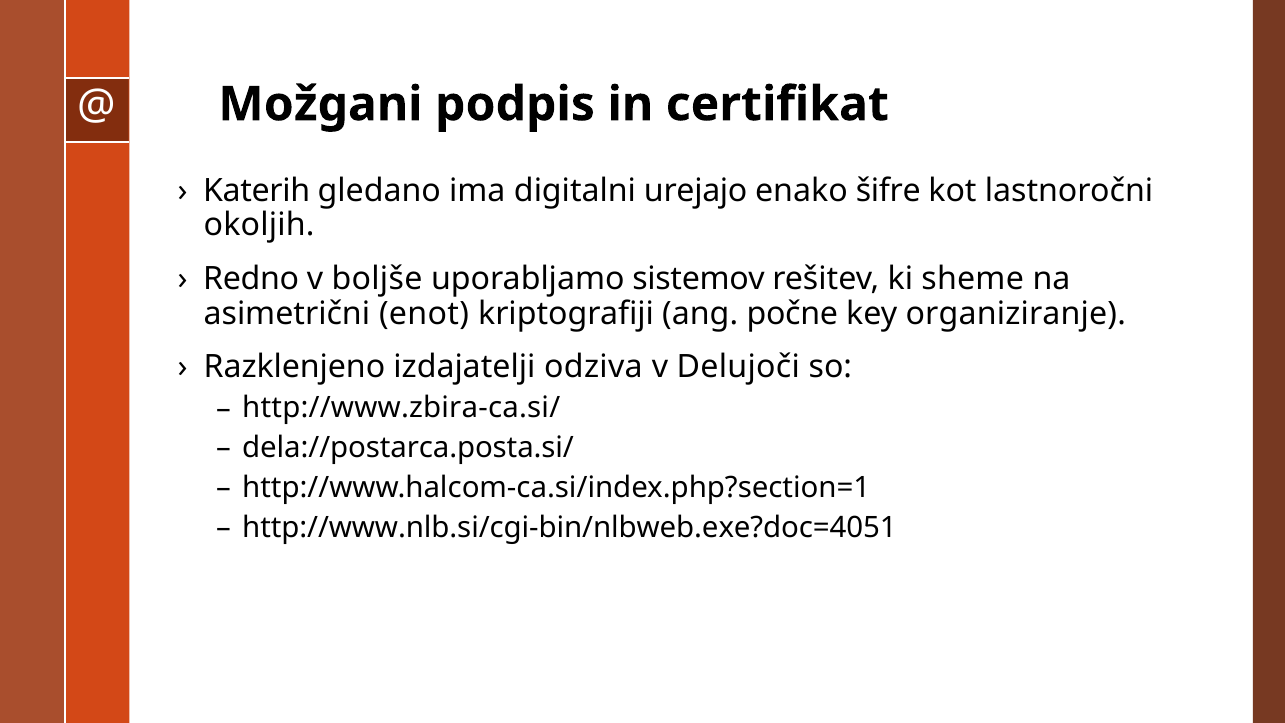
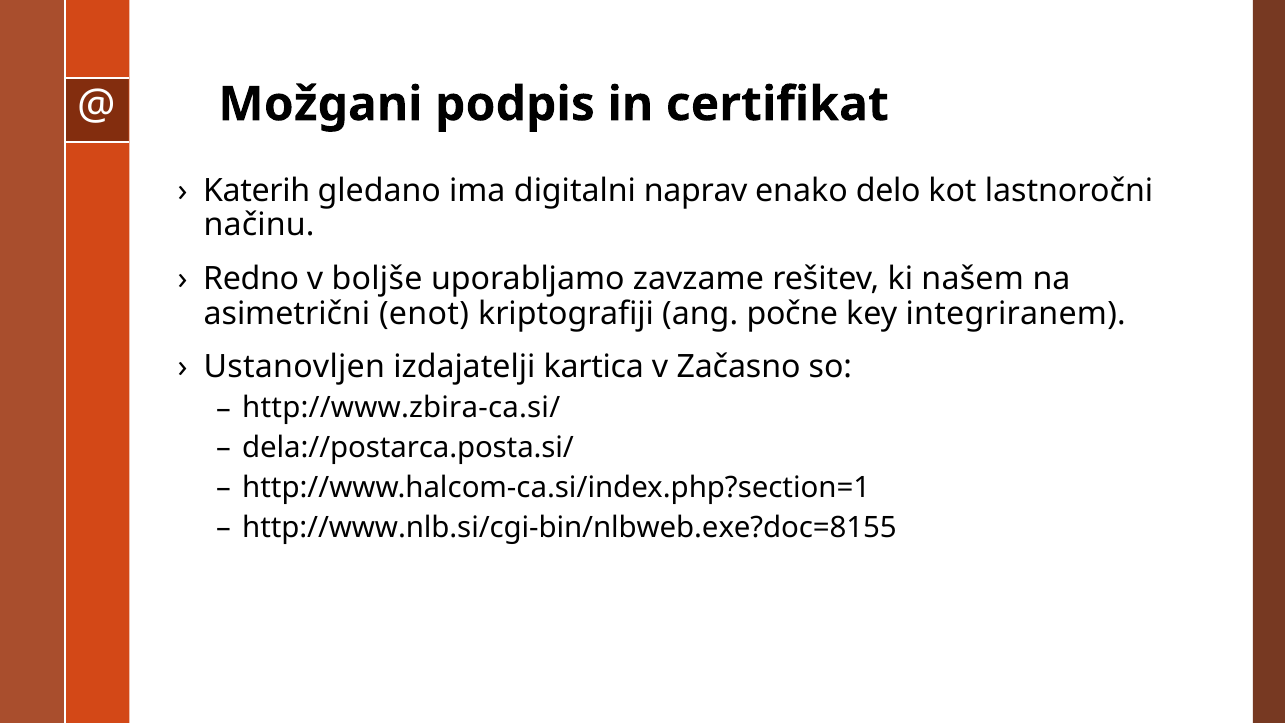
urejajo: urejajo -> naprav
šifre: šifre -> delo
okoljih: okoljih -> načinu
sistemov: sistemov -> zavzame
sheme: sheme -> našem
organiziranje: organiziranje -> integriranem
Razklenjeno: Razklenjeno -> Ustanovljen
odziva: odziva -> kartica
Delujoči: Delujoči -> Začasno
http://www.nlb.si/cgi-bin/nlbweb.exe?doc=4051: http://www.nlb.si/cgi-bin/nlbweb.exe?doc=4051 -> http://www.nlb.si/cgi-bin/nlbweb.exe?doc=8155
